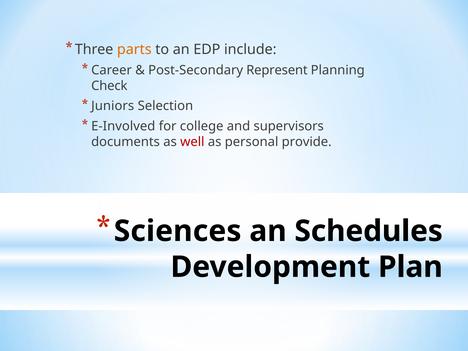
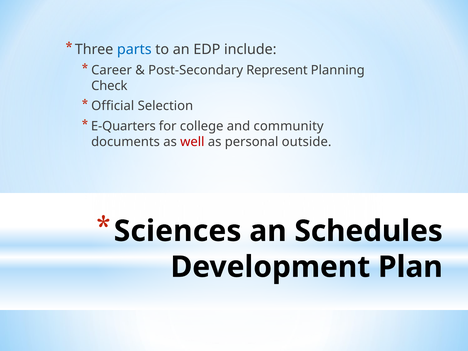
parts colour: orange -> blue
Juniors: Juniors -> Official
E-Involved: E-Involved -> E-Quarters
supervisors: supervisors -> community
provide: provide -> outside
